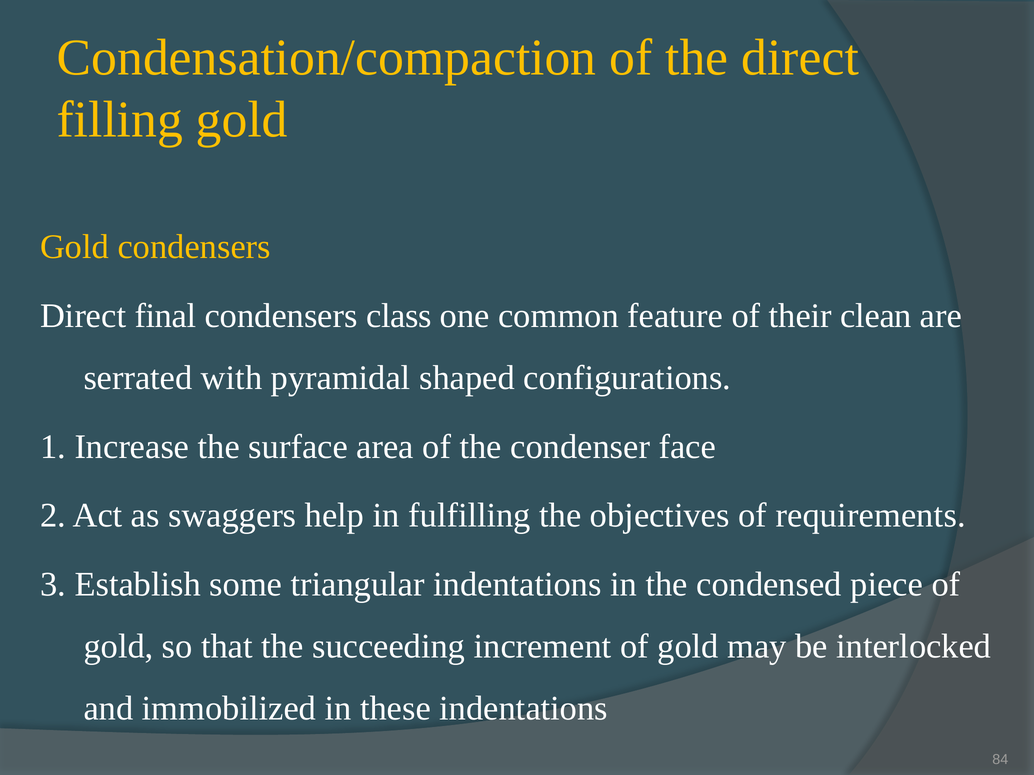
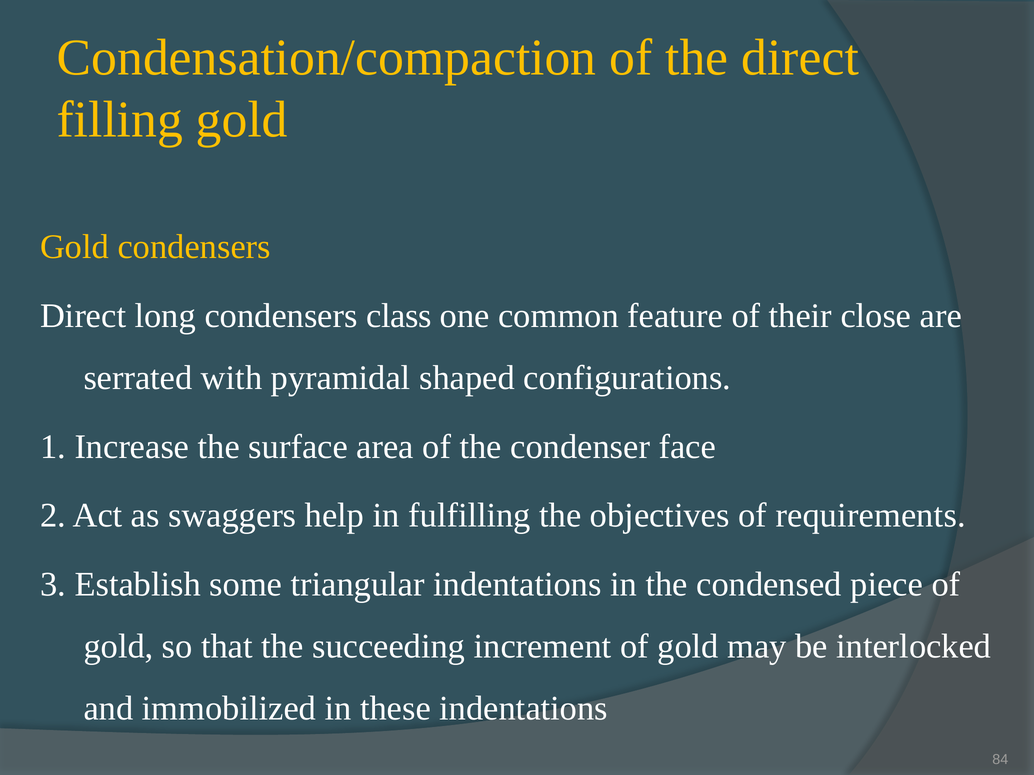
final: final -> long
clean: clean -> close
